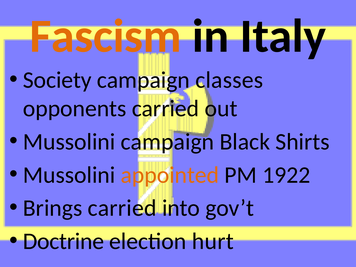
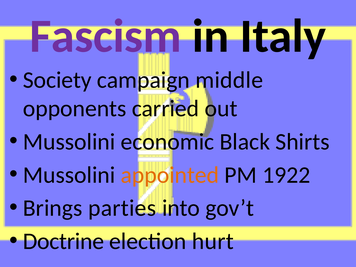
Fascism colour: orange -> purple
classes: classes -> middle
Mussolini campaign: campaign -> economic
Brings carried: carried -> parties
